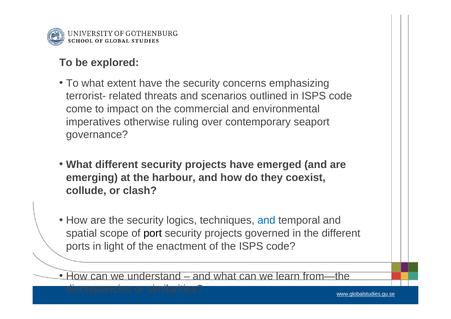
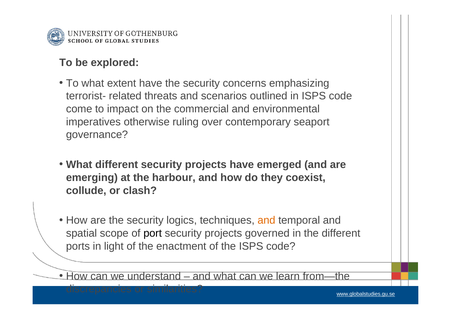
and at (266, 220) colour: blue -> orange
